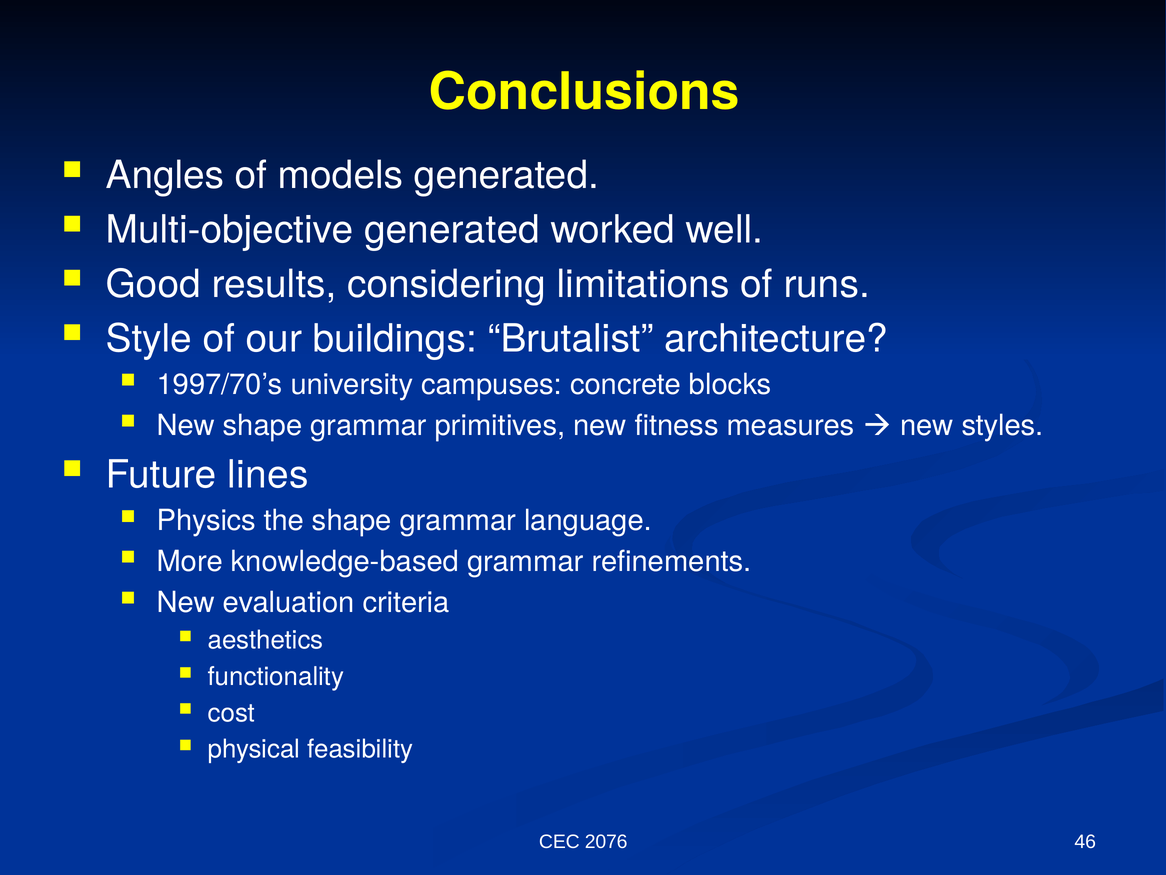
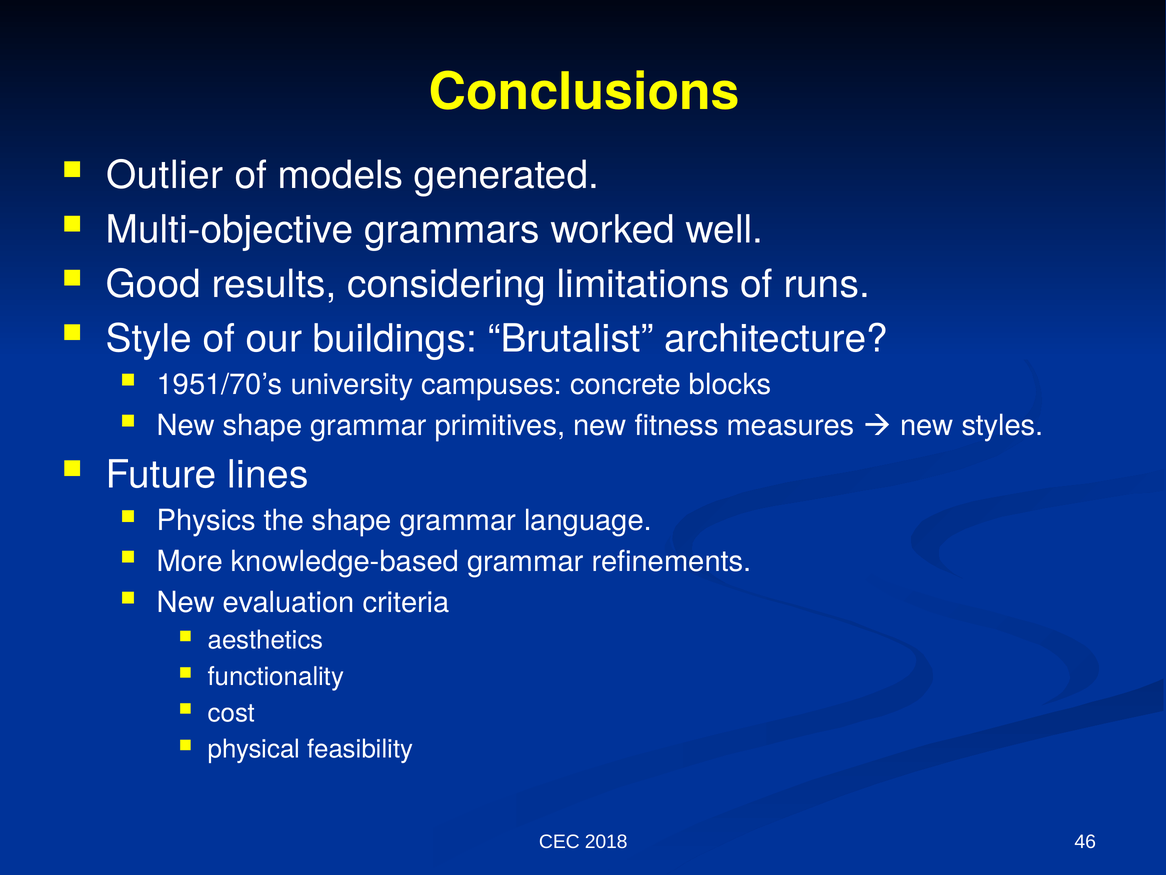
Angles: Angles -> Outlier
Multi-objective generated: generated -> grammars
1997/70’s: 1997/70’s -> 1951/70’s
2076: 2076 -> 2018
